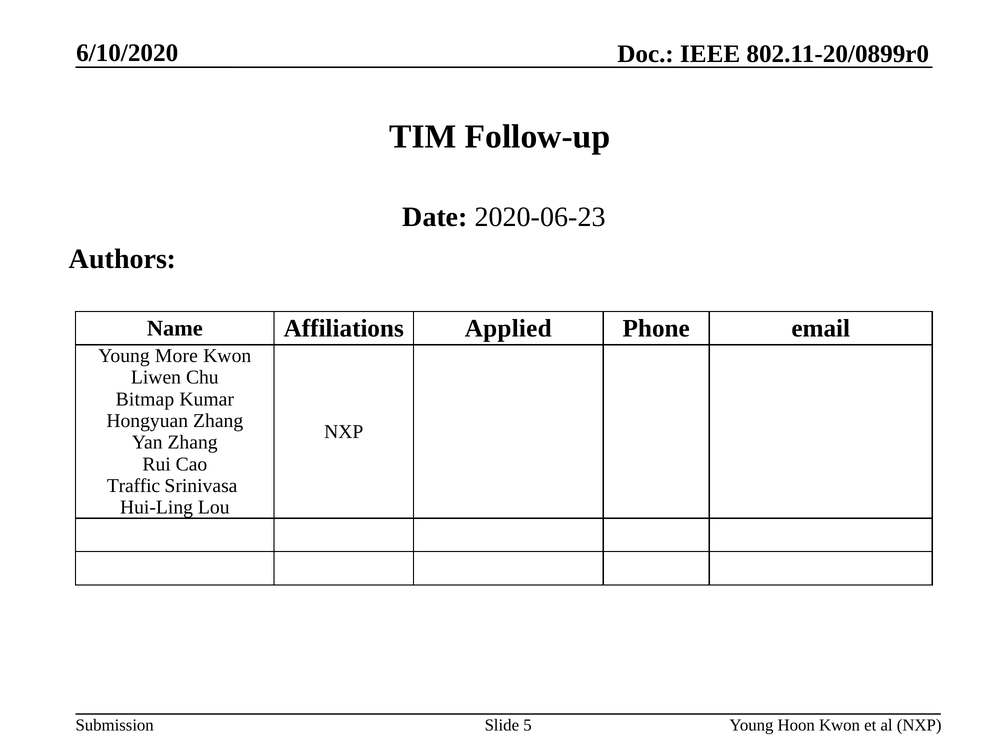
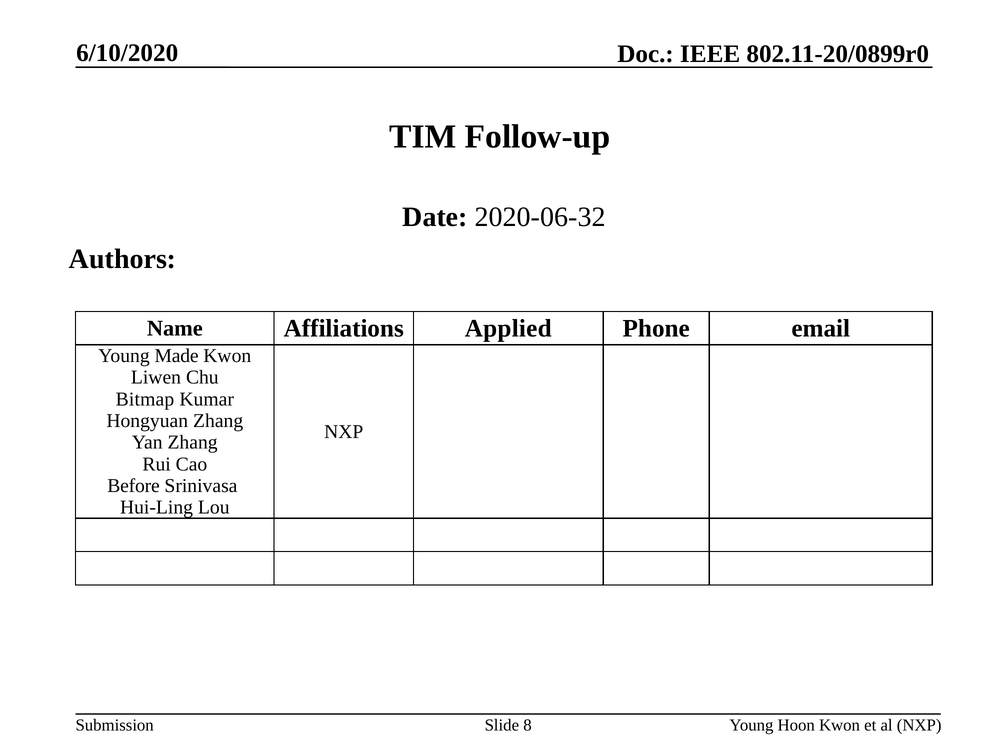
2020-06-23: 2020-06-23 -> 2020-06-32
More: More -> Made
Traffic: Traffic -> Before
5: 5 -> 8
